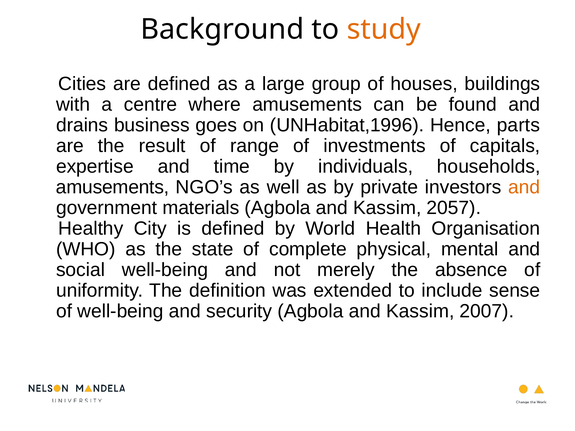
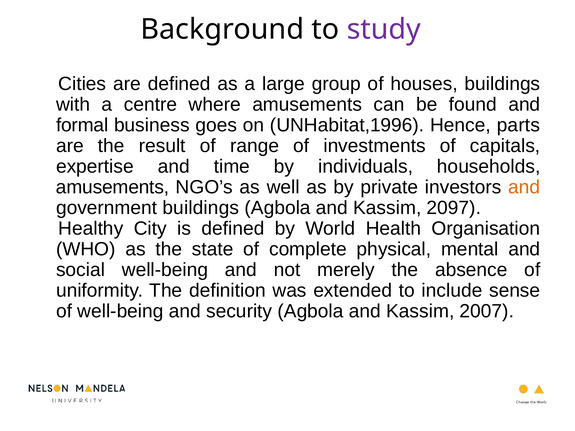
study colour: orange -> purple
drains: drains -> formal
government materials: materials -> buildings
2057: 2057 -> 2097
